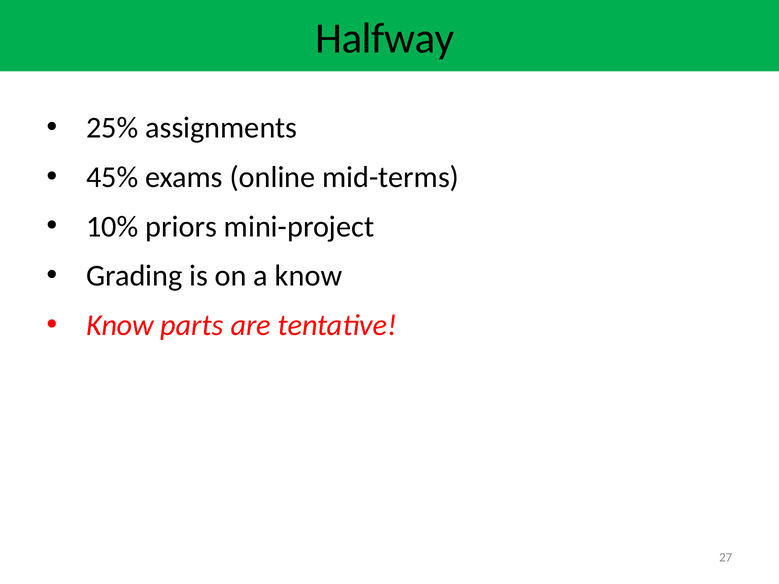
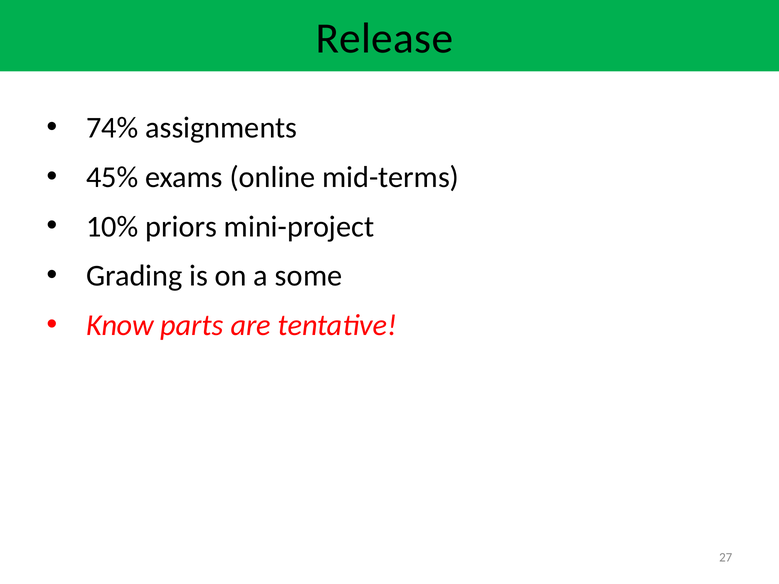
Halfway: Halfway -> Release
25%: 25% -> 74%
a know: know -> some
